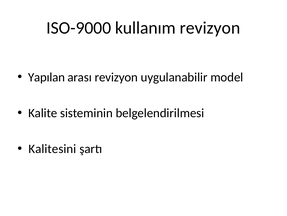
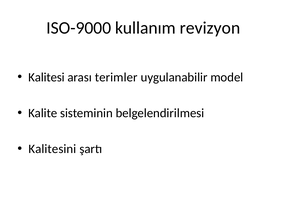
Yapılan: Yapılan -> Kalitesi
arası revizyon: revizyon -> terimler
